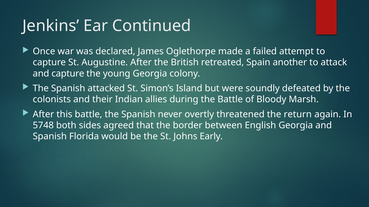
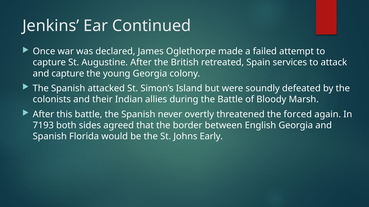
another: another -> services
return: return -> forced
5748: 5748 -> 7193
